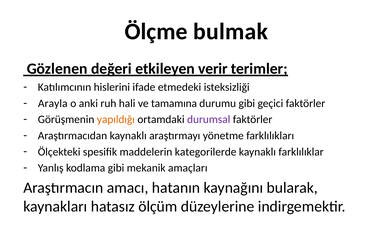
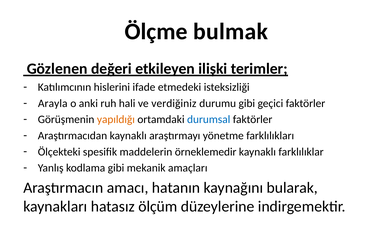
verir: verir -> ilişki
tamamına: tamamına -> verdiğiniz
durumsal colour: purple -> blue
kategorilerde: kategorilerde -> örneklemedir
